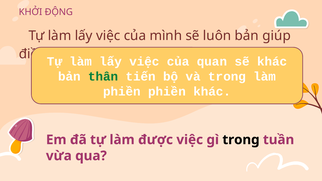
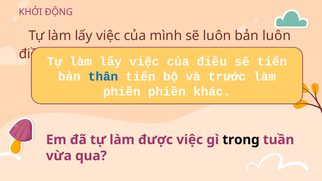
bản giúp: giúp -> luôn
của quan: quan -> điều
sẽ khác: khác -> tiến
thân colour: green -> blue
và trong: trong -> trước
